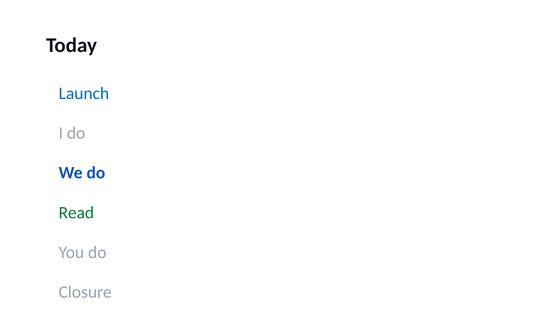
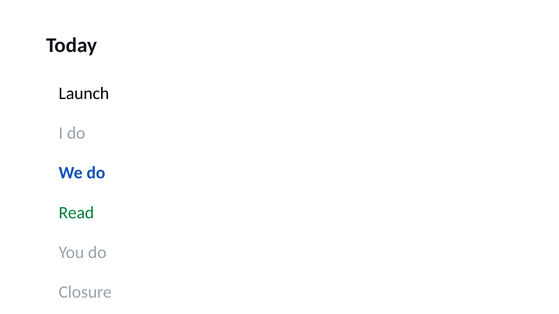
Launch colour: blue -> black
